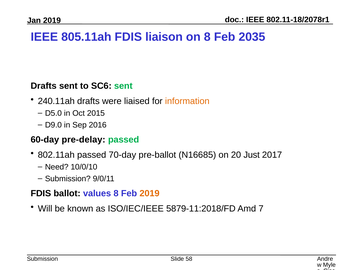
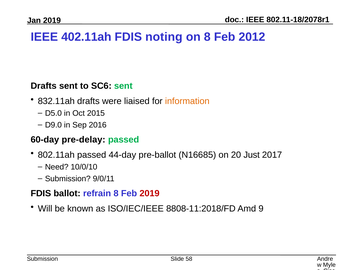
805.11ah: 805.11ah -> 402.11ah
liaison: liaison -> noting
2035: 2035 -> 2012
240.11ah: 240.11ah -> 832.11ah
70-day: 70-day -> 44-day
values: values -> refrain
2019 at (150, 193) colour: orange -> red
5879-11:2018/FD: 5879-11:2018/FD -> 8808-11:2018/FD
7: 7 -> 9
